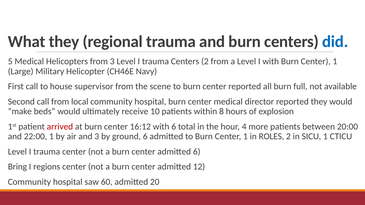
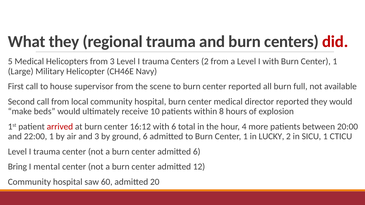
did colour: blue -> red
ROLES: ROLES -> LUCKY
regions: regions -> mental
